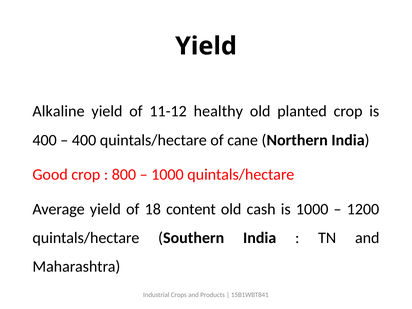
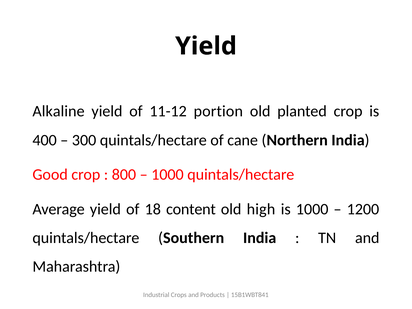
healthy: healthy -> portion
400 at (84, 140): 400 -> 300
cash: cash -> high
